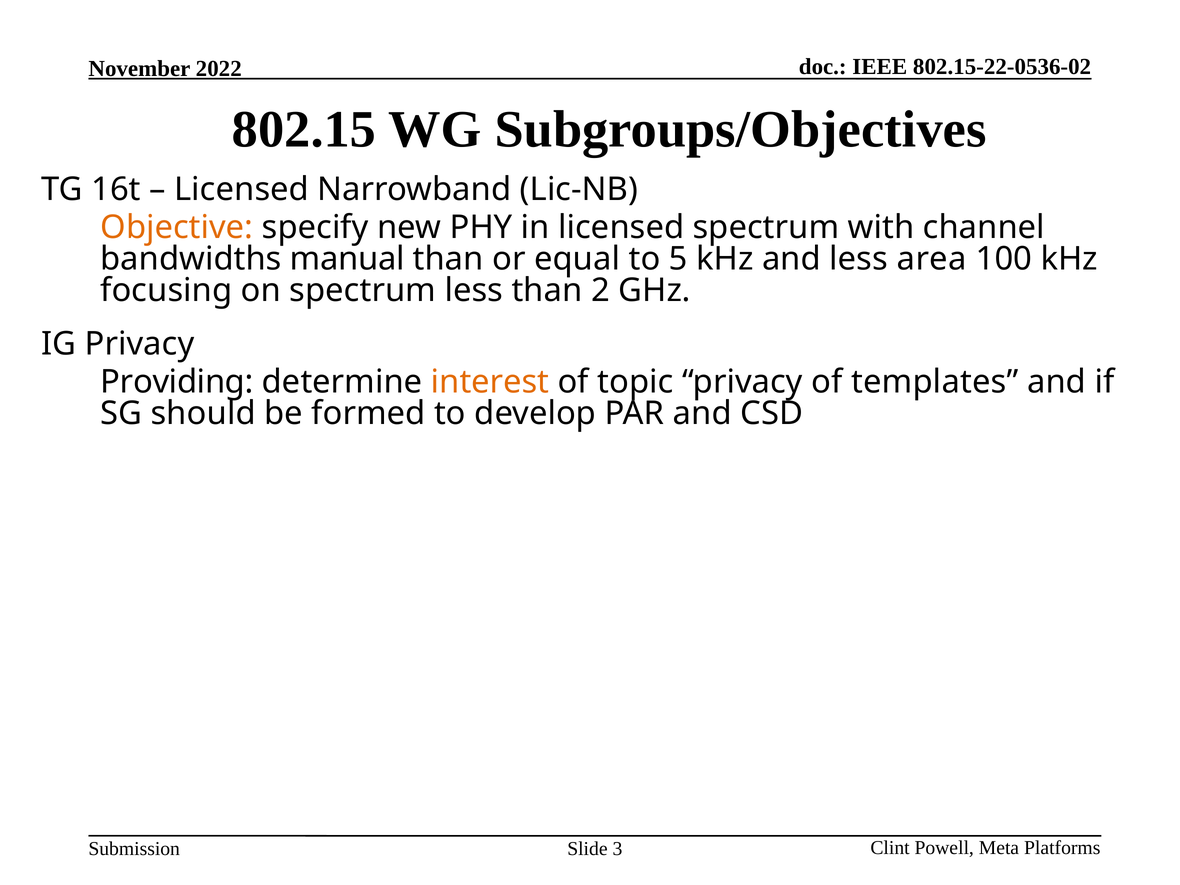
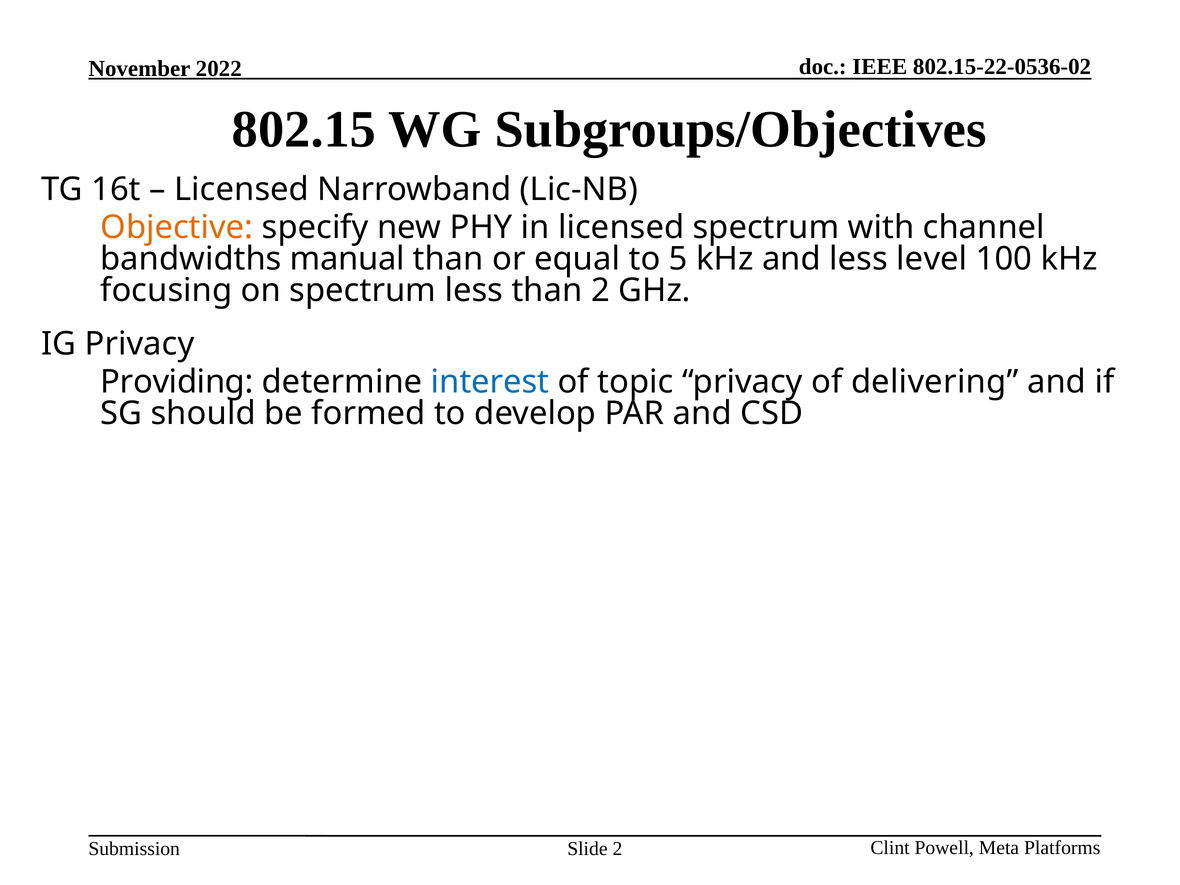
area: area -> level
interest colour: orange -> blue
templates: templates -> delivering
Slide 3: 3 -> 2
